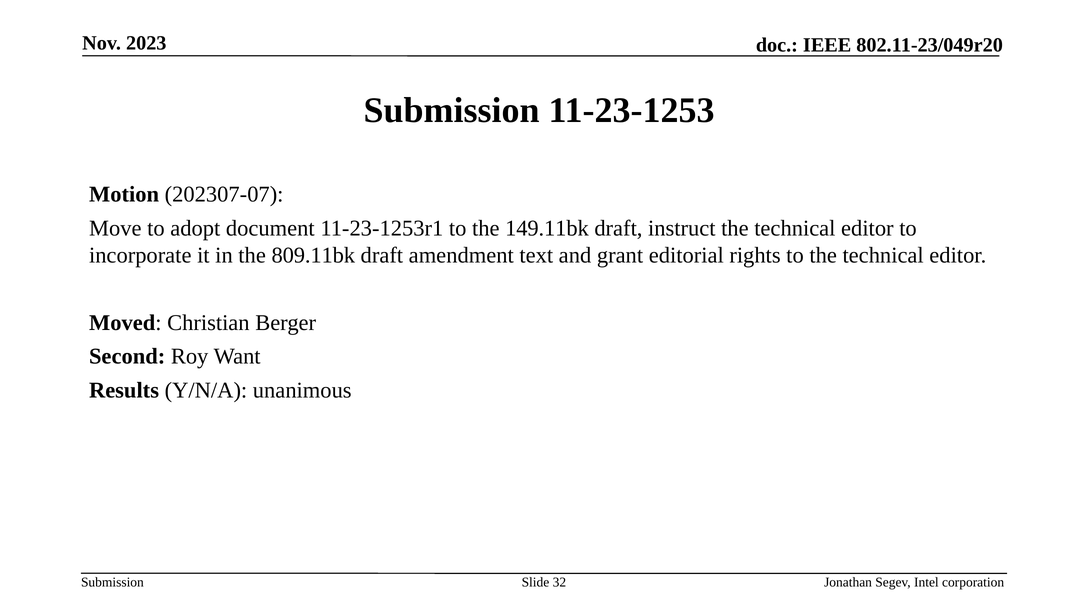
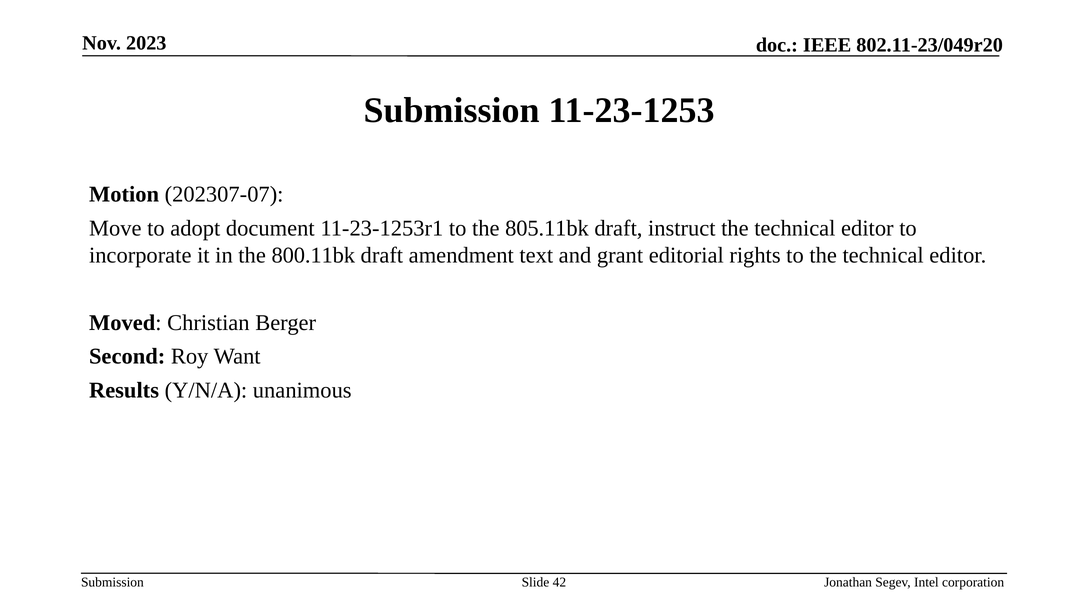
149.11bk: 149.11bk -> 805.11bk
809.11bk: 809.11bk -> 800.11bk
32: 32 -> 42
